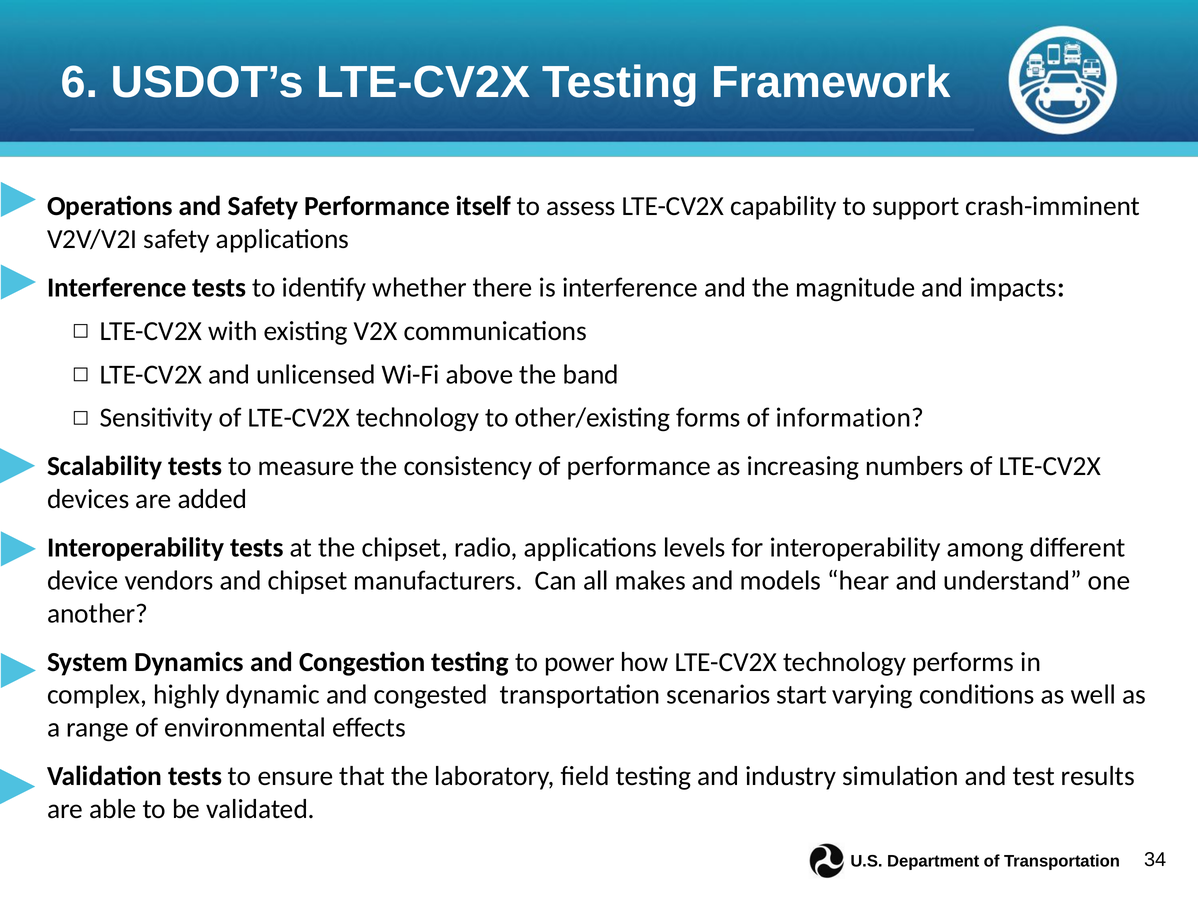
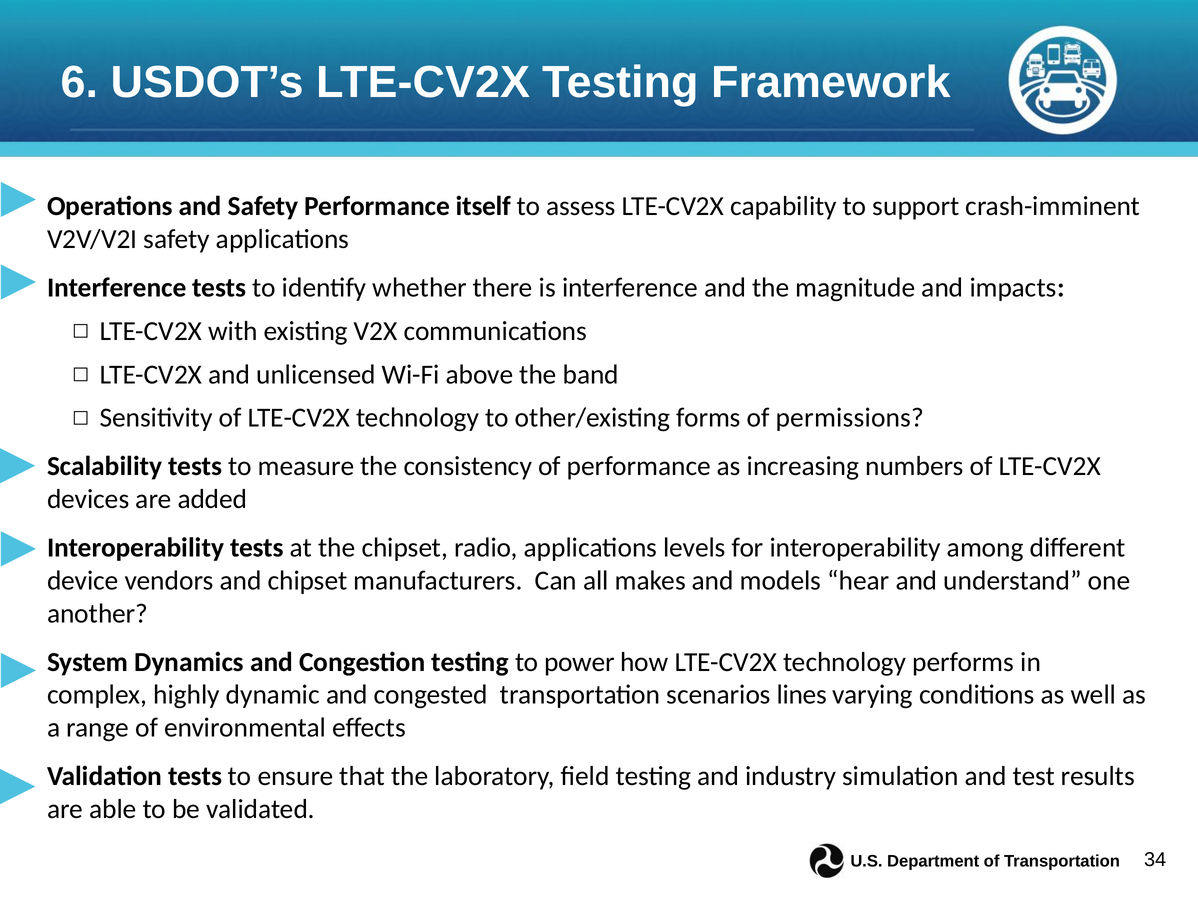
information: information -> permissions
start: start -> lines
